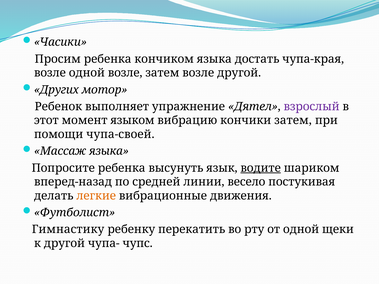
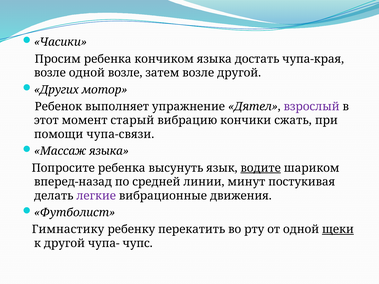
языком: языком -> старый
кончики затем: затем -> сжать
чупа-своей: чупа-своей -> чупа-связи
весело: весело -> минут
легкие colour: orange -> purple
щеки underline: none -> present
